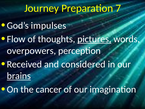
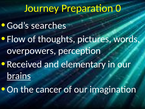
7: 7 -> 0
impulses: impulses -> searches
pictures underline: present -> none
considered: considered -> elementary
